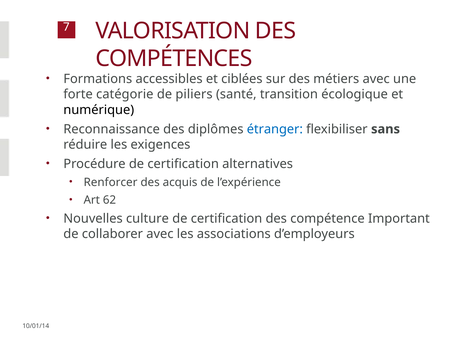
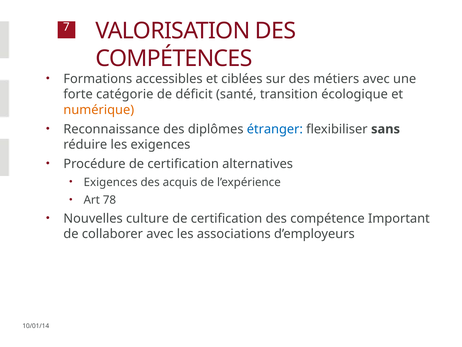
piliers: piliers -> déficit
numérique colour: black -> orange
Renforcer at (111, 182): Renforcer -> Exigences
62: 62 -> 78
